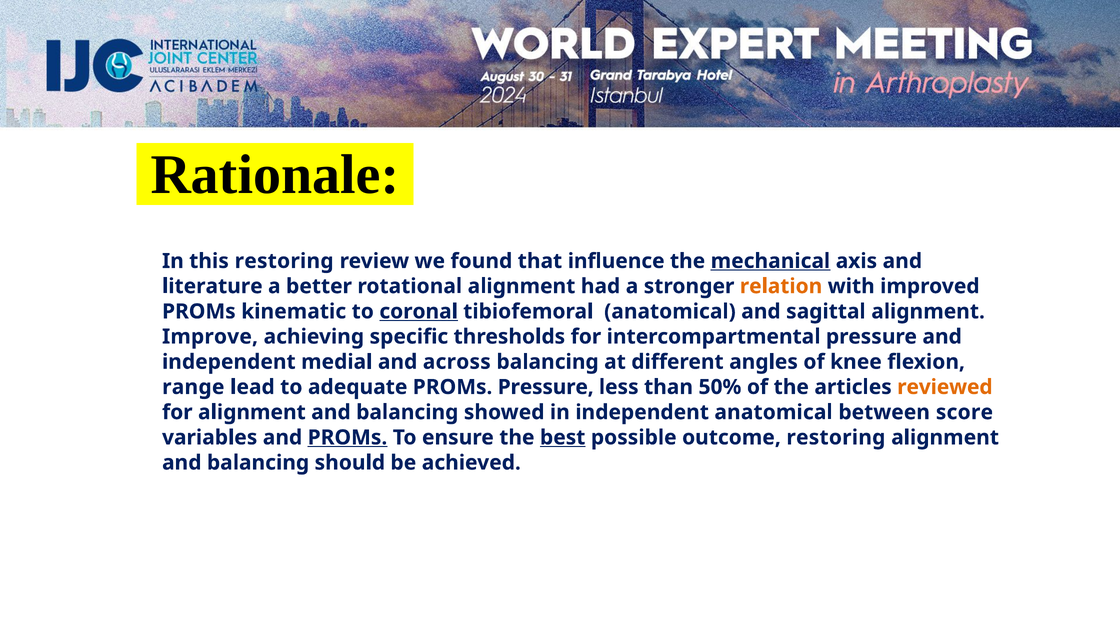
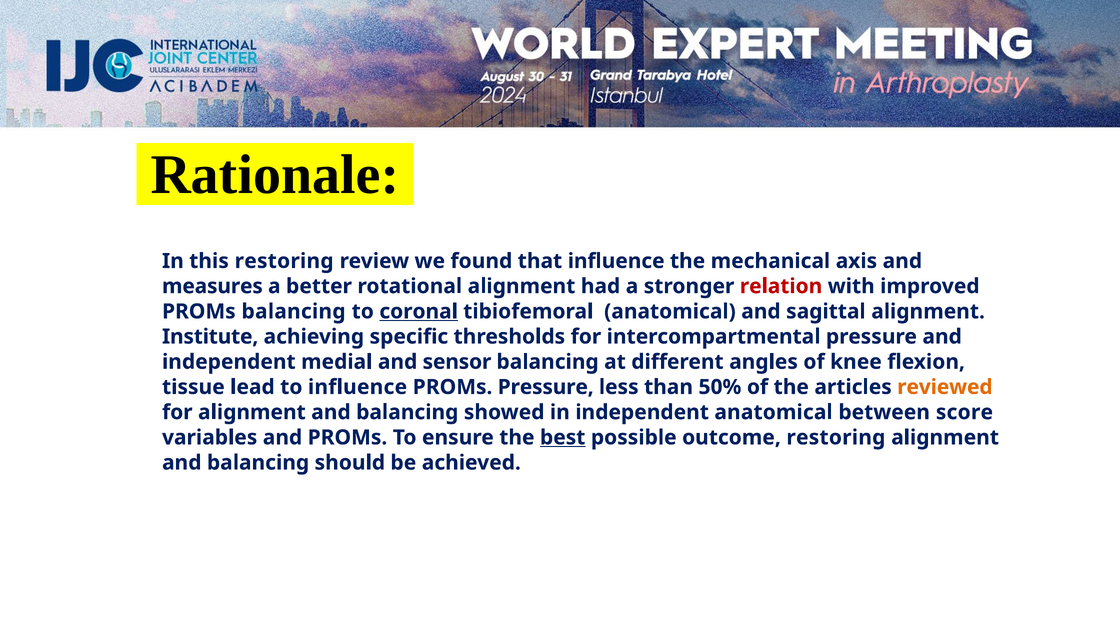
mechanical underline: present -> none
literature: literature -> measures
relation colour: orange -> red
PROMs kinematic: kinematic -> balancing
Improve: Improve -> Institute
across: across -> sensor
range: range -> tissue
to adequate: adequate -> influence
PROMs at (347, 437) underline: present -> none
